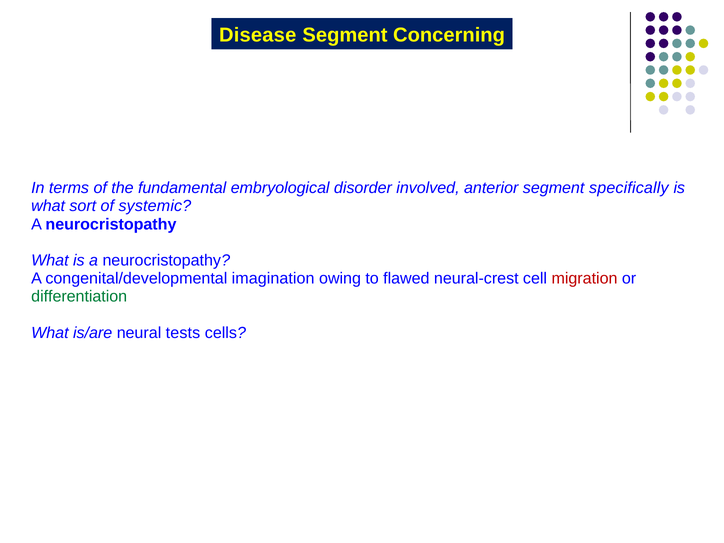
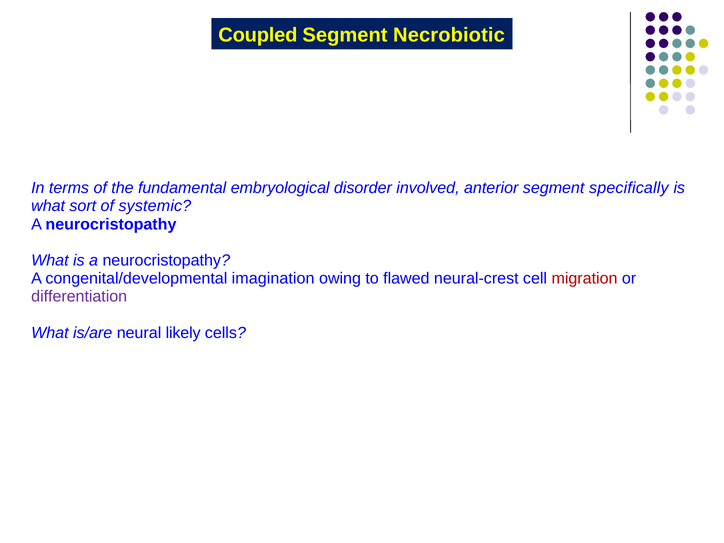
Disease: Disease -> Coupled
Concerning: Concerning -> Necrobiotic
differentiation colour: green -> purple
tests: tests -> likely
